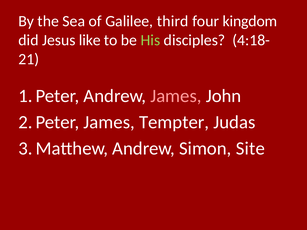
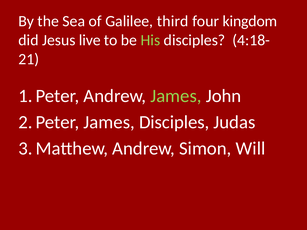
like: like -> live
James at (176, 96) colour: pink -> light green
James Tempter: Tempter -> Disciples
Site: Site -> Will
